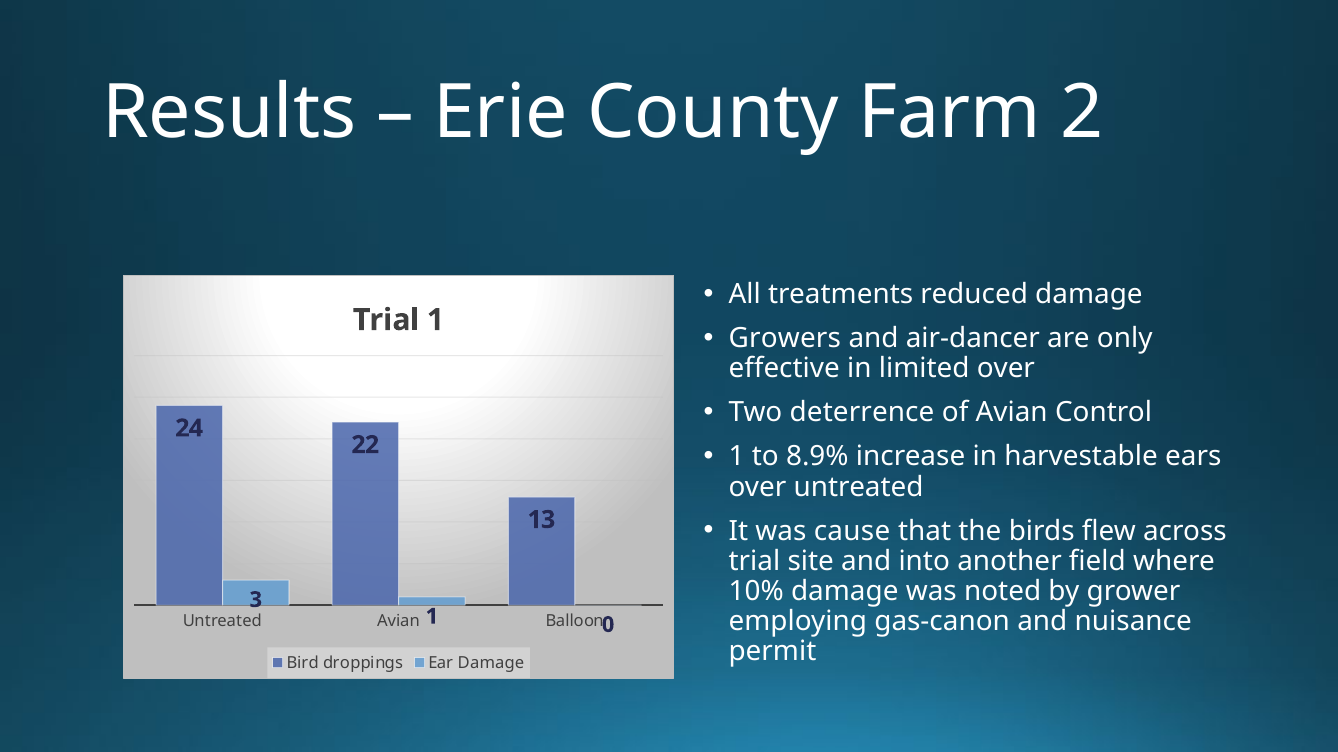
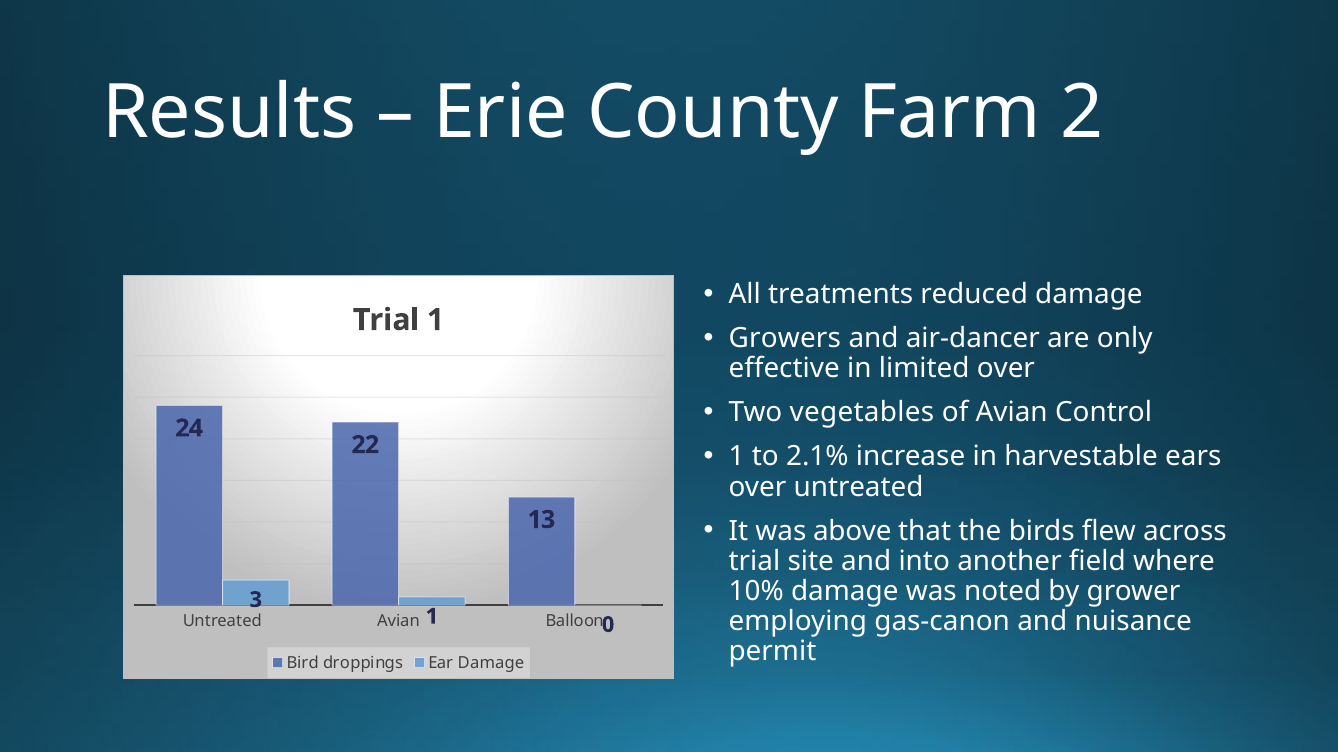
deterrence: deterrence -> vegetables
8.9%: 8.9% -> 2.1%
cause: cause -> above
